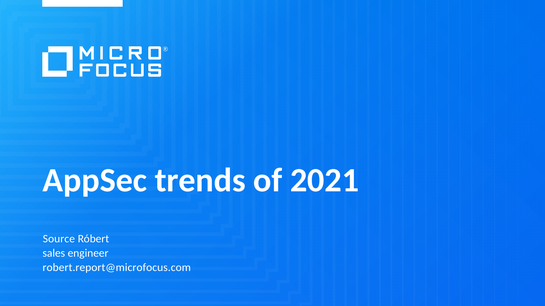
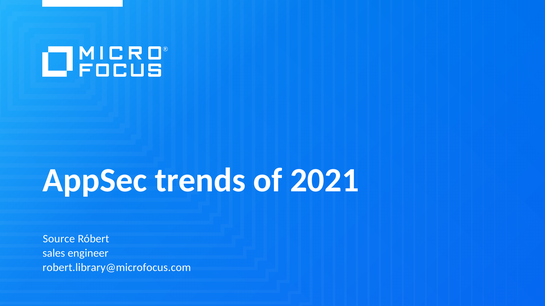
robert.report@microfocus.com: robert.report@microfocus.com -> robert.library@microfocus.com
